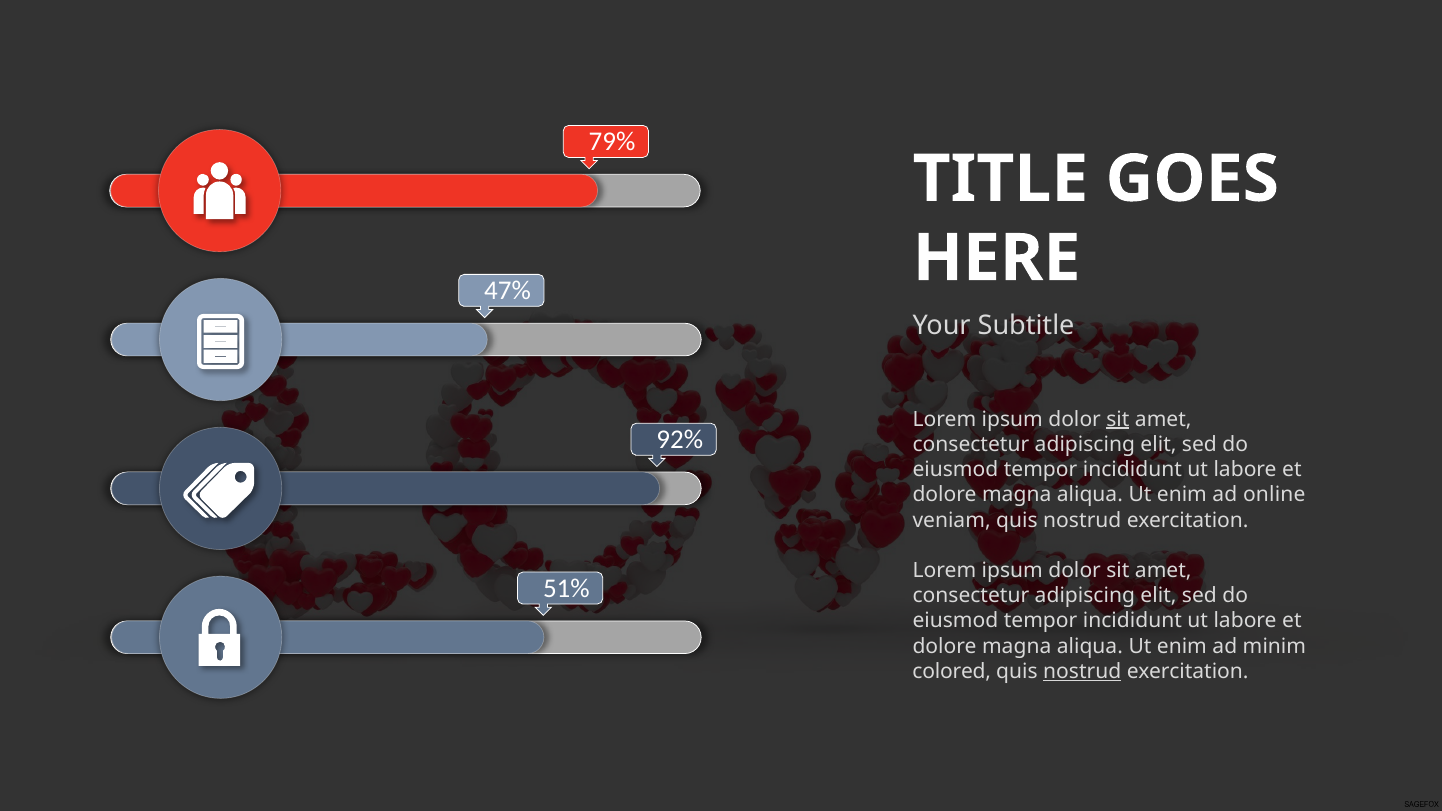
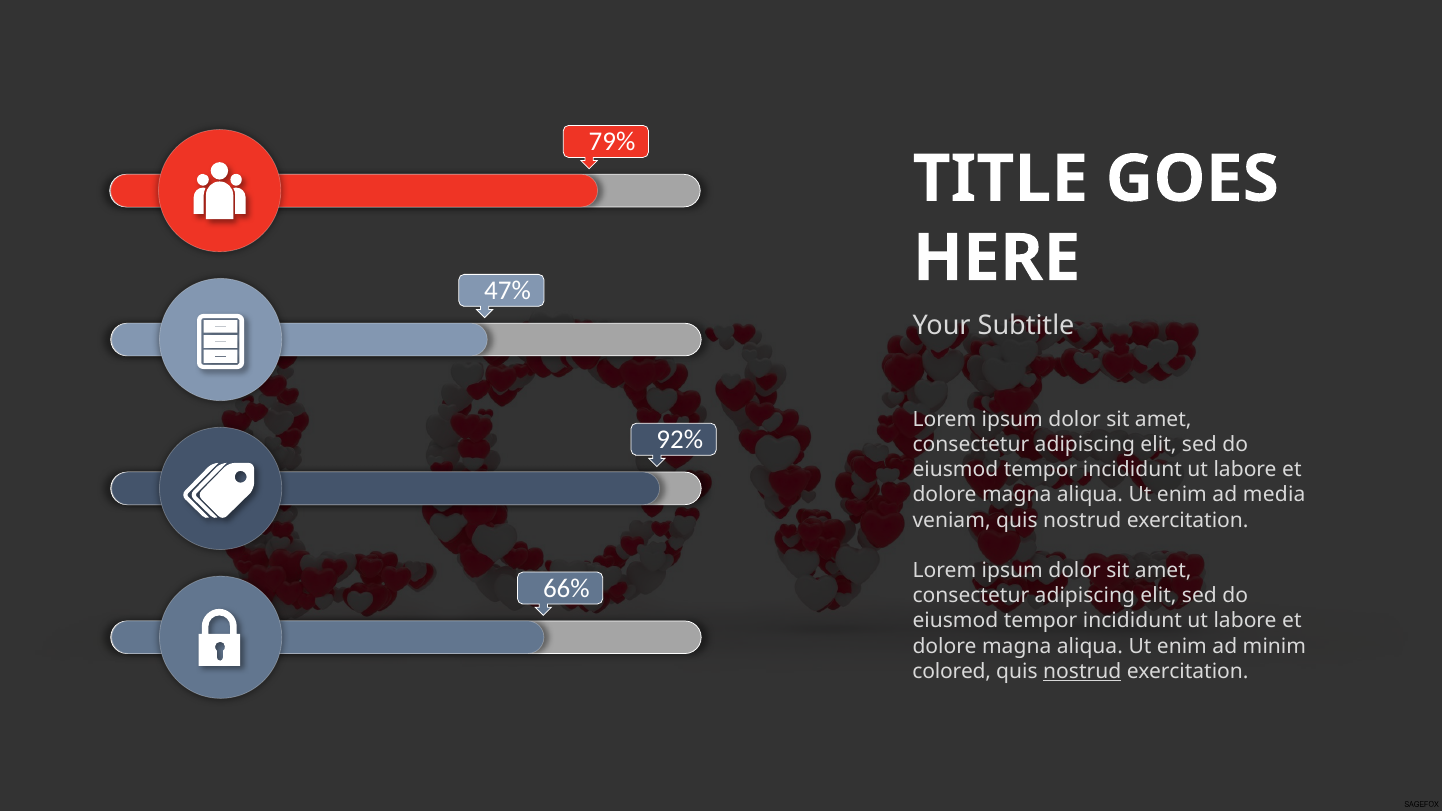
sit at (1118, 419) underline: present -> none
online: online -> media
51%: 51% -> 66%
